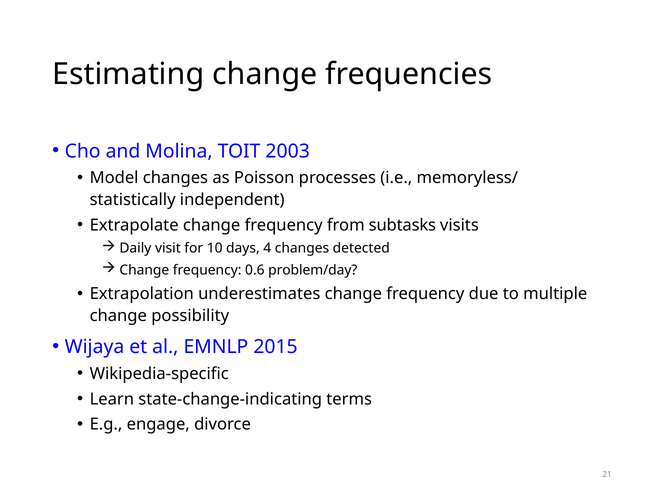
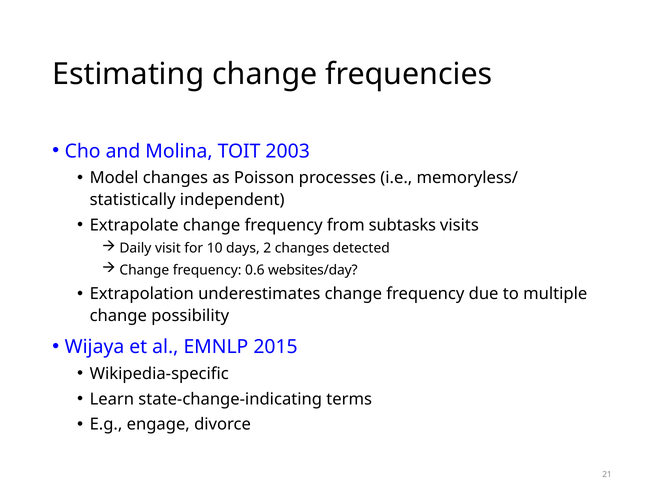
4: 4 -> 2
problem/day: problem/day -> websites/day
